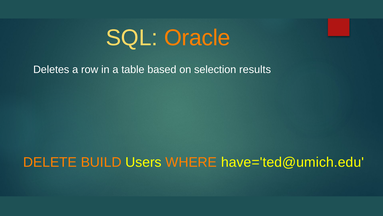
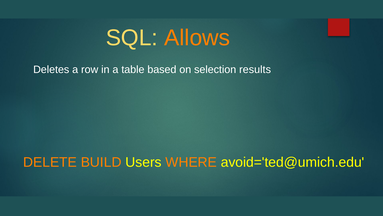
Oracle: Oracle -> Allows
have='ted@umich.edu: have='ted@umich.edu -> avoid='ted@umich.edu
